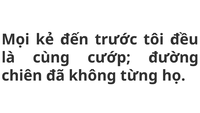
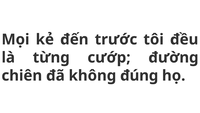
cùng: cùng -> từng
từng: từng -> đúng
